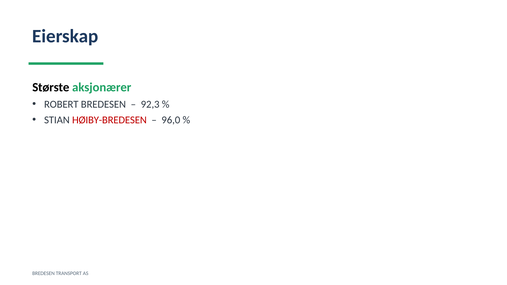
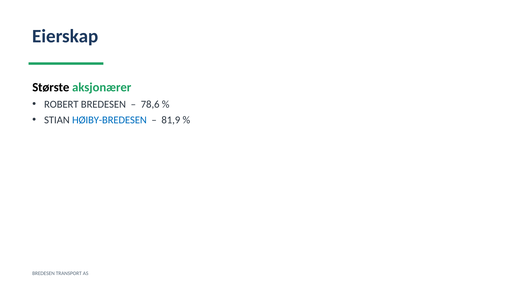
92,3: 92,3 -> 78,6
HØIBY-BREDESEN colour: red -> blue
96,0: 96,0 -> 81,9
